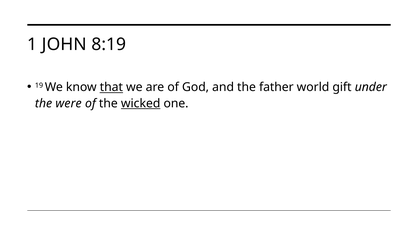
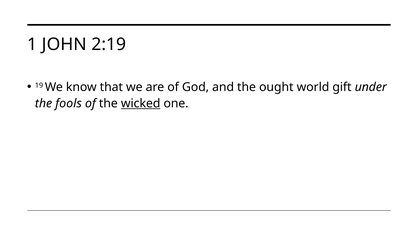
8:19: 8:19 -> 2:19
that underline: present -> none
father: father -> ought
were: were -> fools
